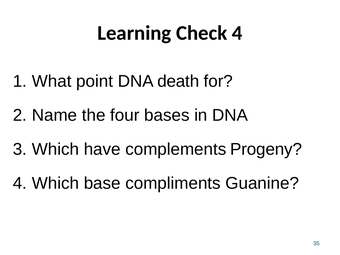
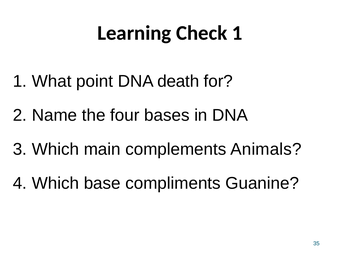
Check 4: 4 -> 1
have: have -> main
Progeny: Progeny -> Animals
